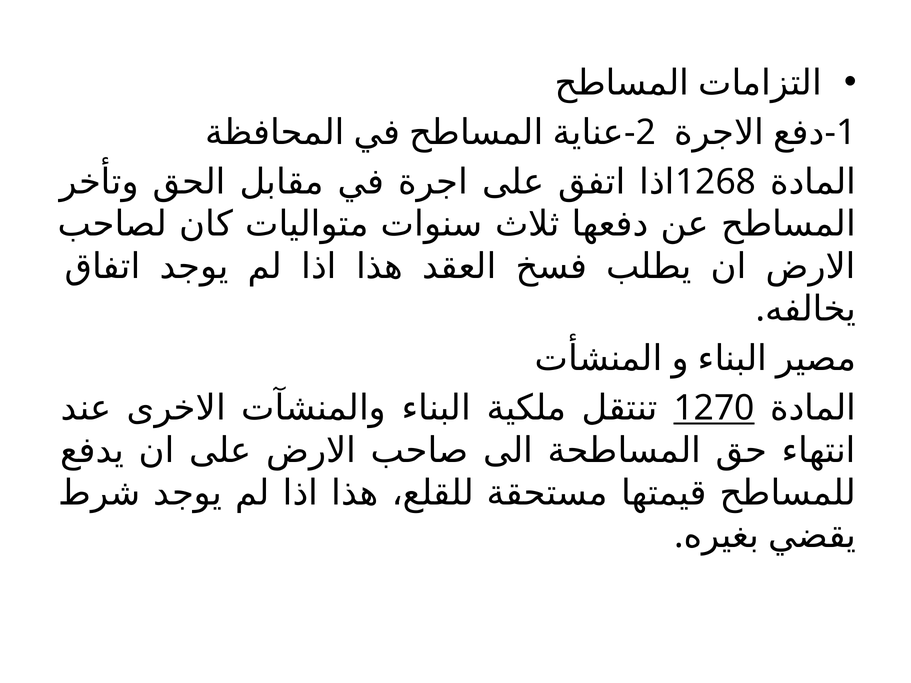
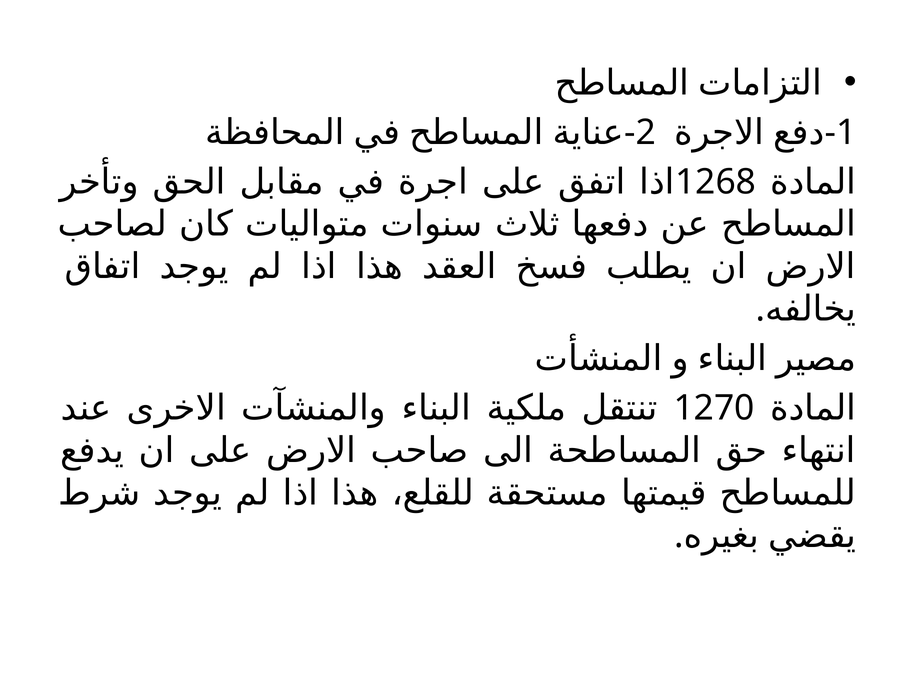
1270 underline: present -> none
